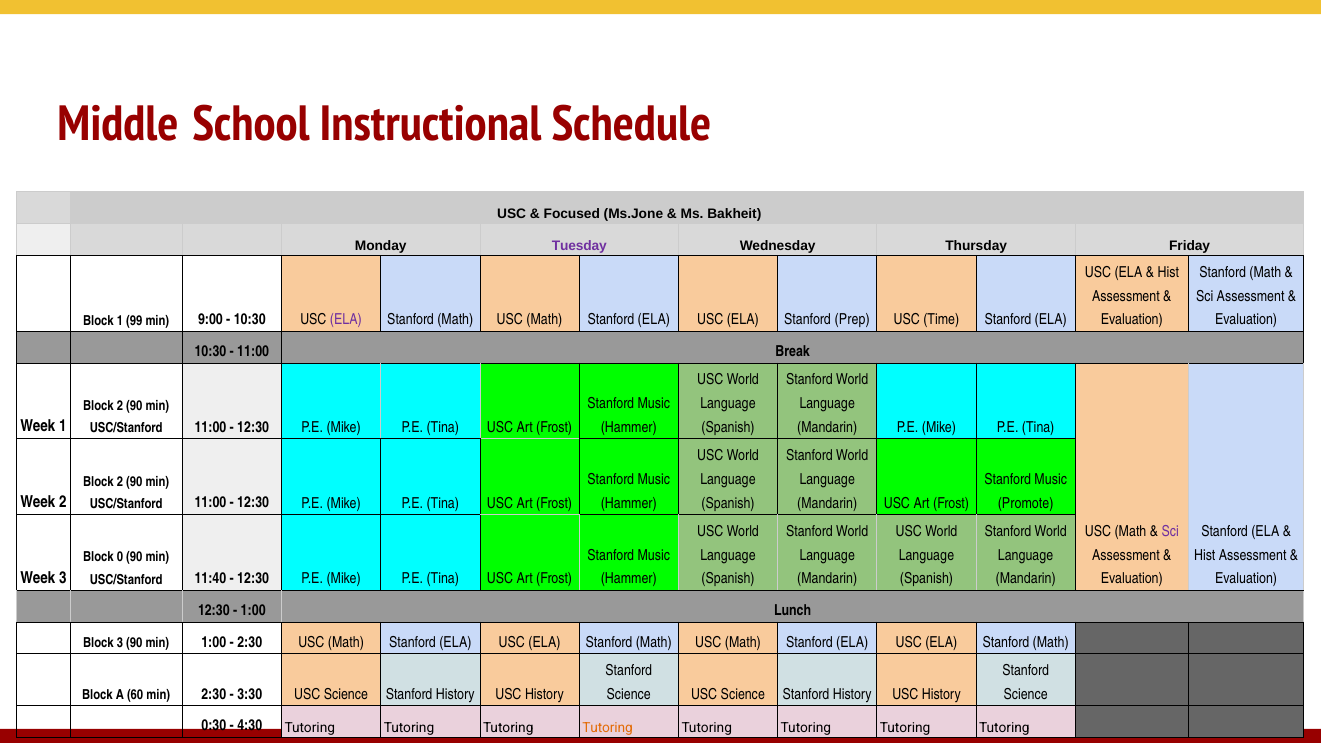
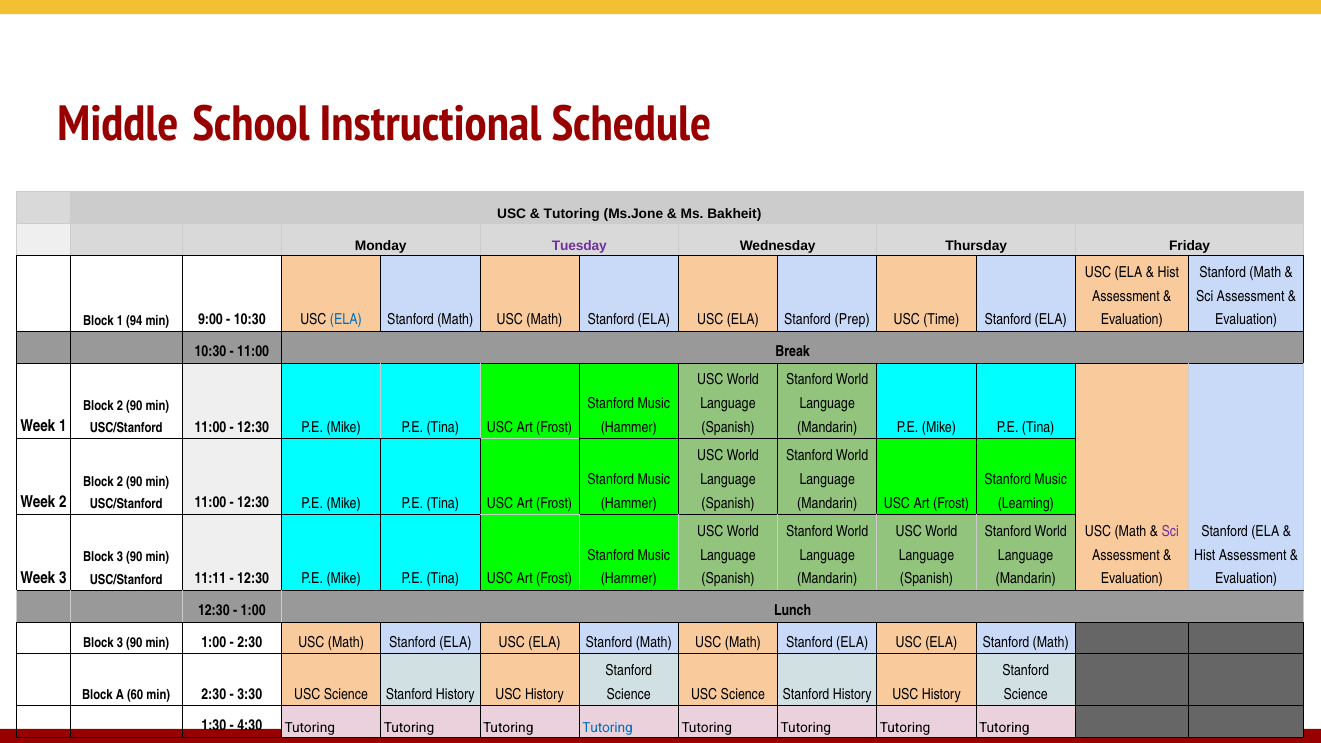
Focused at (572, 214): Focused -> Tutoring
99: 99 -> 94
ELA at (346, 320) colour: purple -> blue
Promote: Promote -> Learning
0 at (120, 557): 0 -> 3
11:40: 11:40 -> 11:11
0:30: 0:30 -> 1:30
Tutoring at (608, 728) colour: orange -> blue
